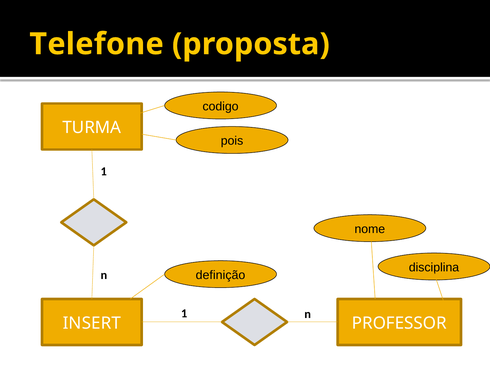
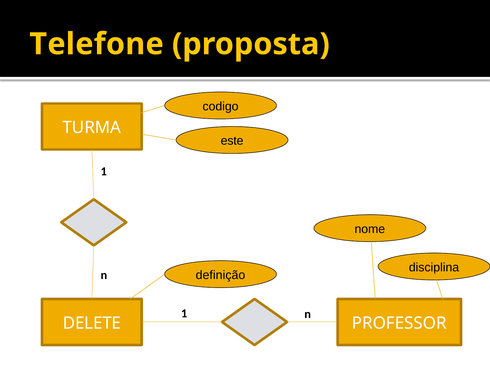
pois: pois -> este
INSERT: INSERT -> DELETE
